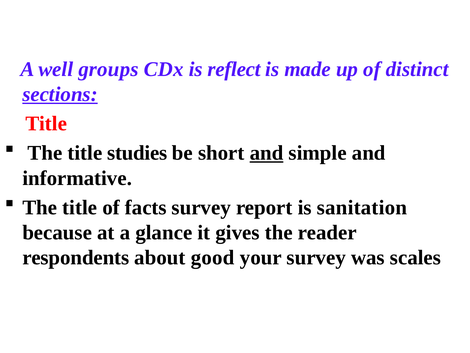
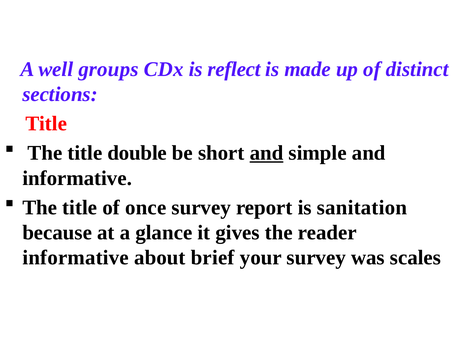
sections underline: present -> none
studies: studies -> double
facts: facts -> once
respondents at (76, 257): respondents -> informative
good: good -> brief
